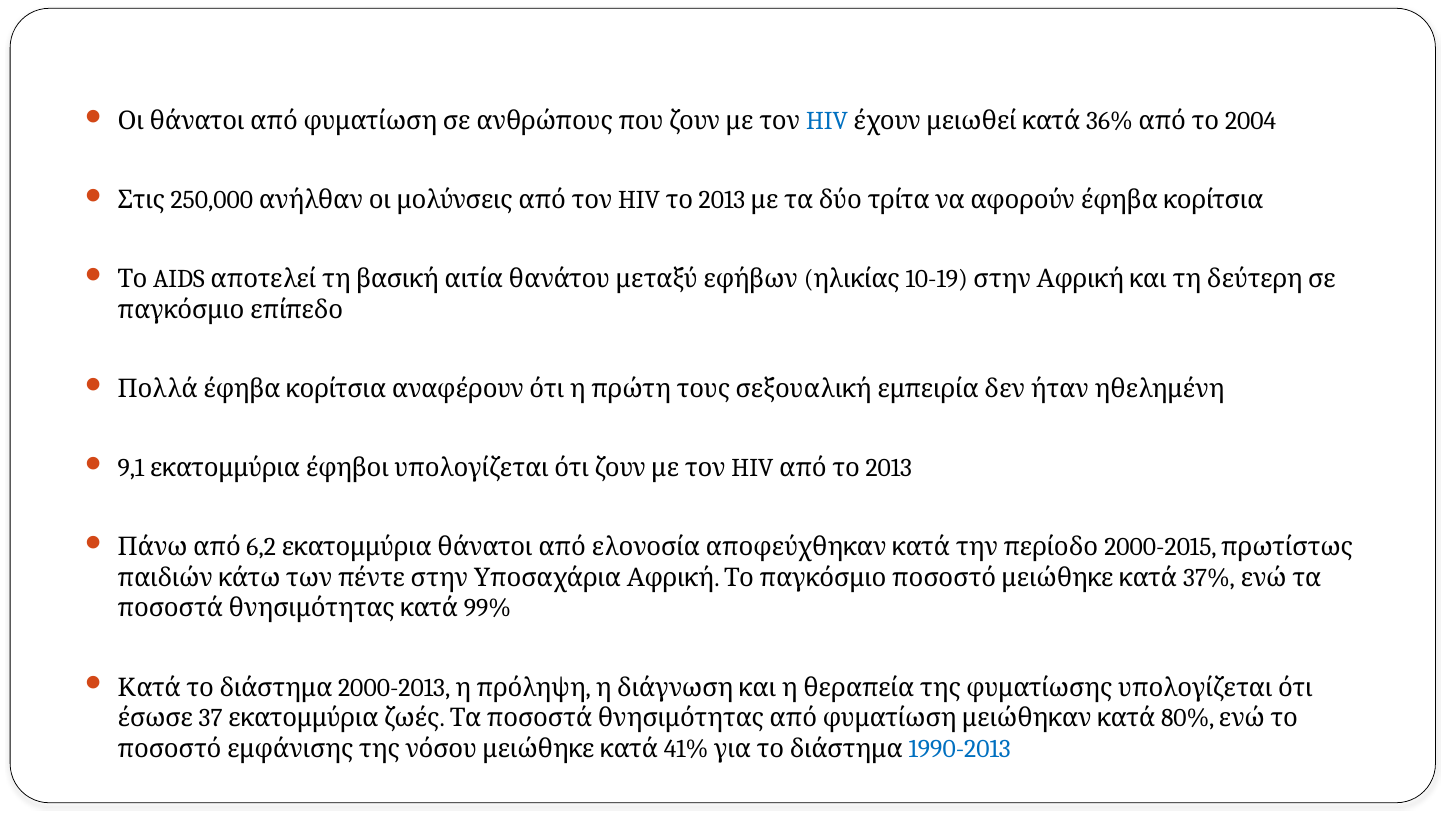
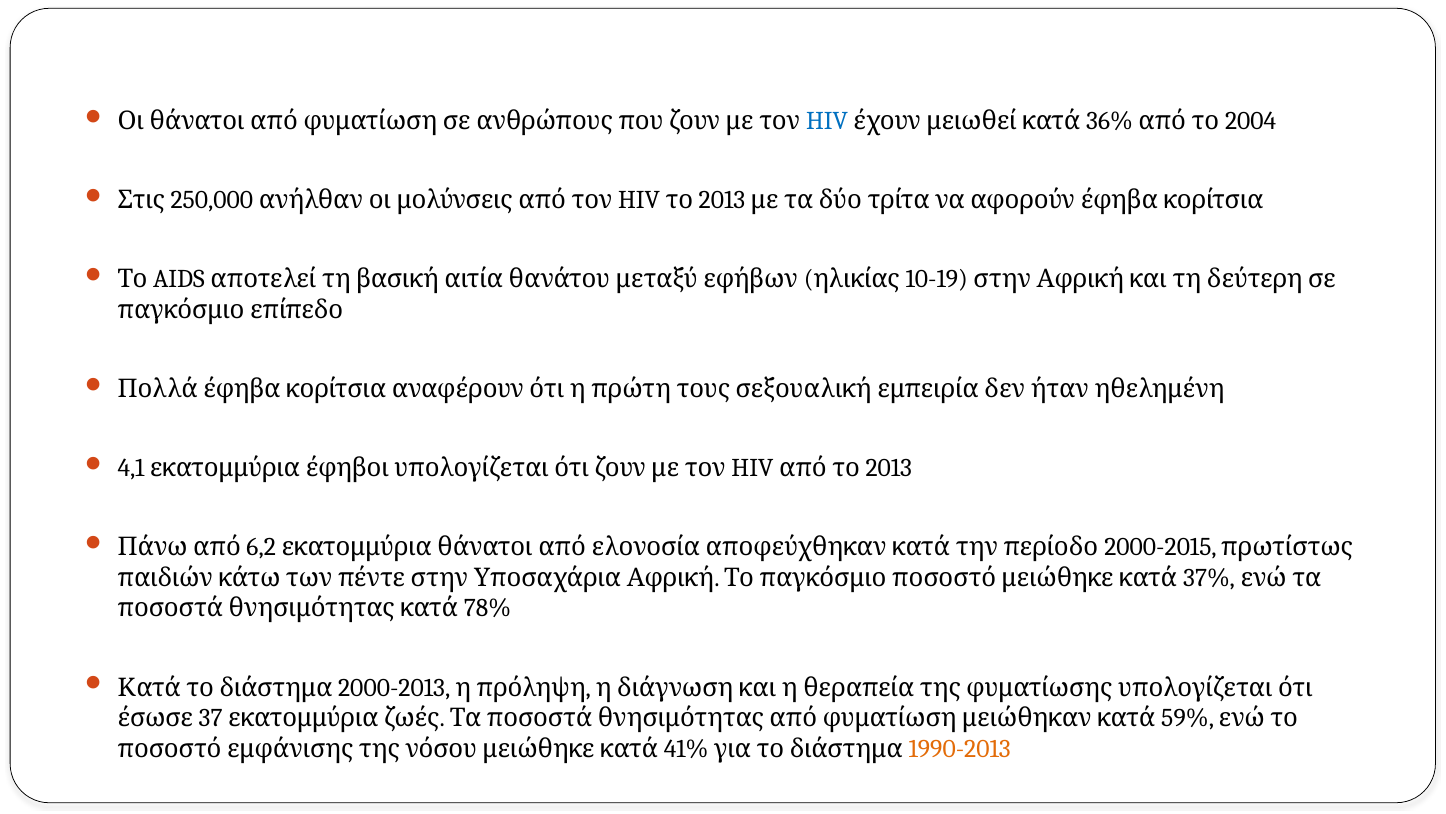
9,1: 9,1 -> 4,1
99%: 99% -> 78%
80%: 80% -> 59%
1990-2013 colour: blue -> orange
